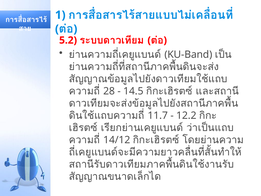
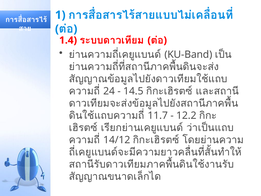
5.2: 5.2 -> 1.4
28: 28 -> 24
